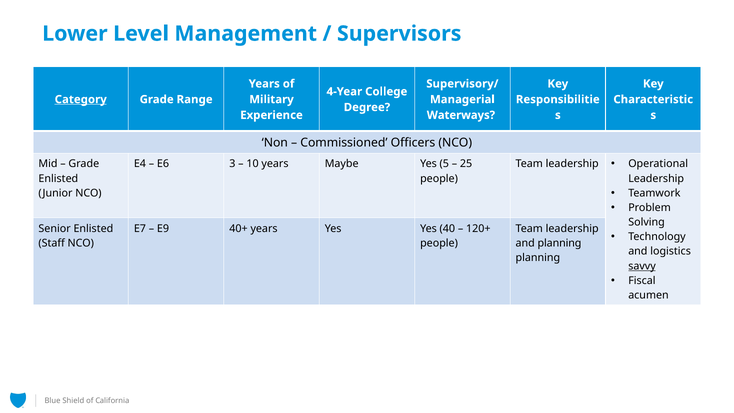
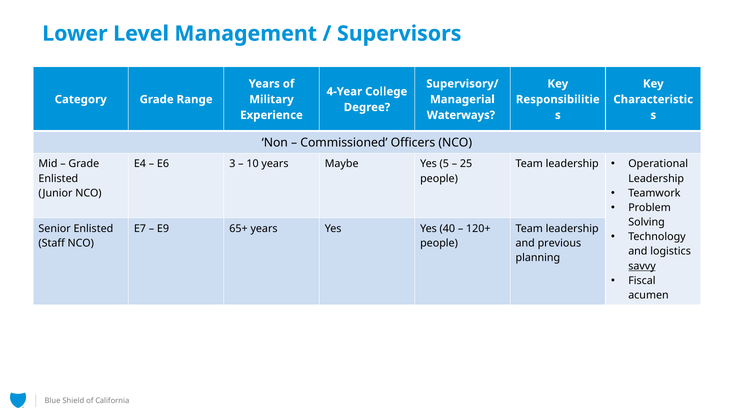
Category underline: present -> none
40+: 40+ -> 65+
and planning: planning -> previous
